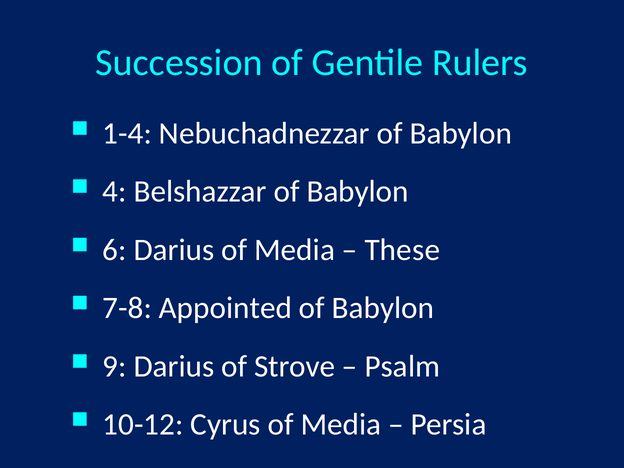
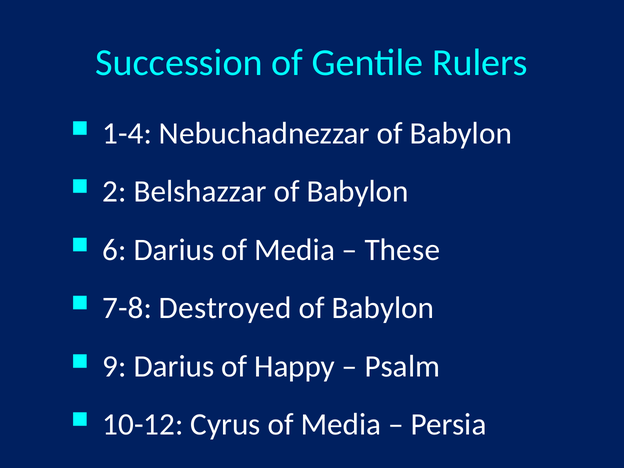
4: 4 -> 2
Appointed: Appointed -> Destroyed
Strove: Strove -> Happy
